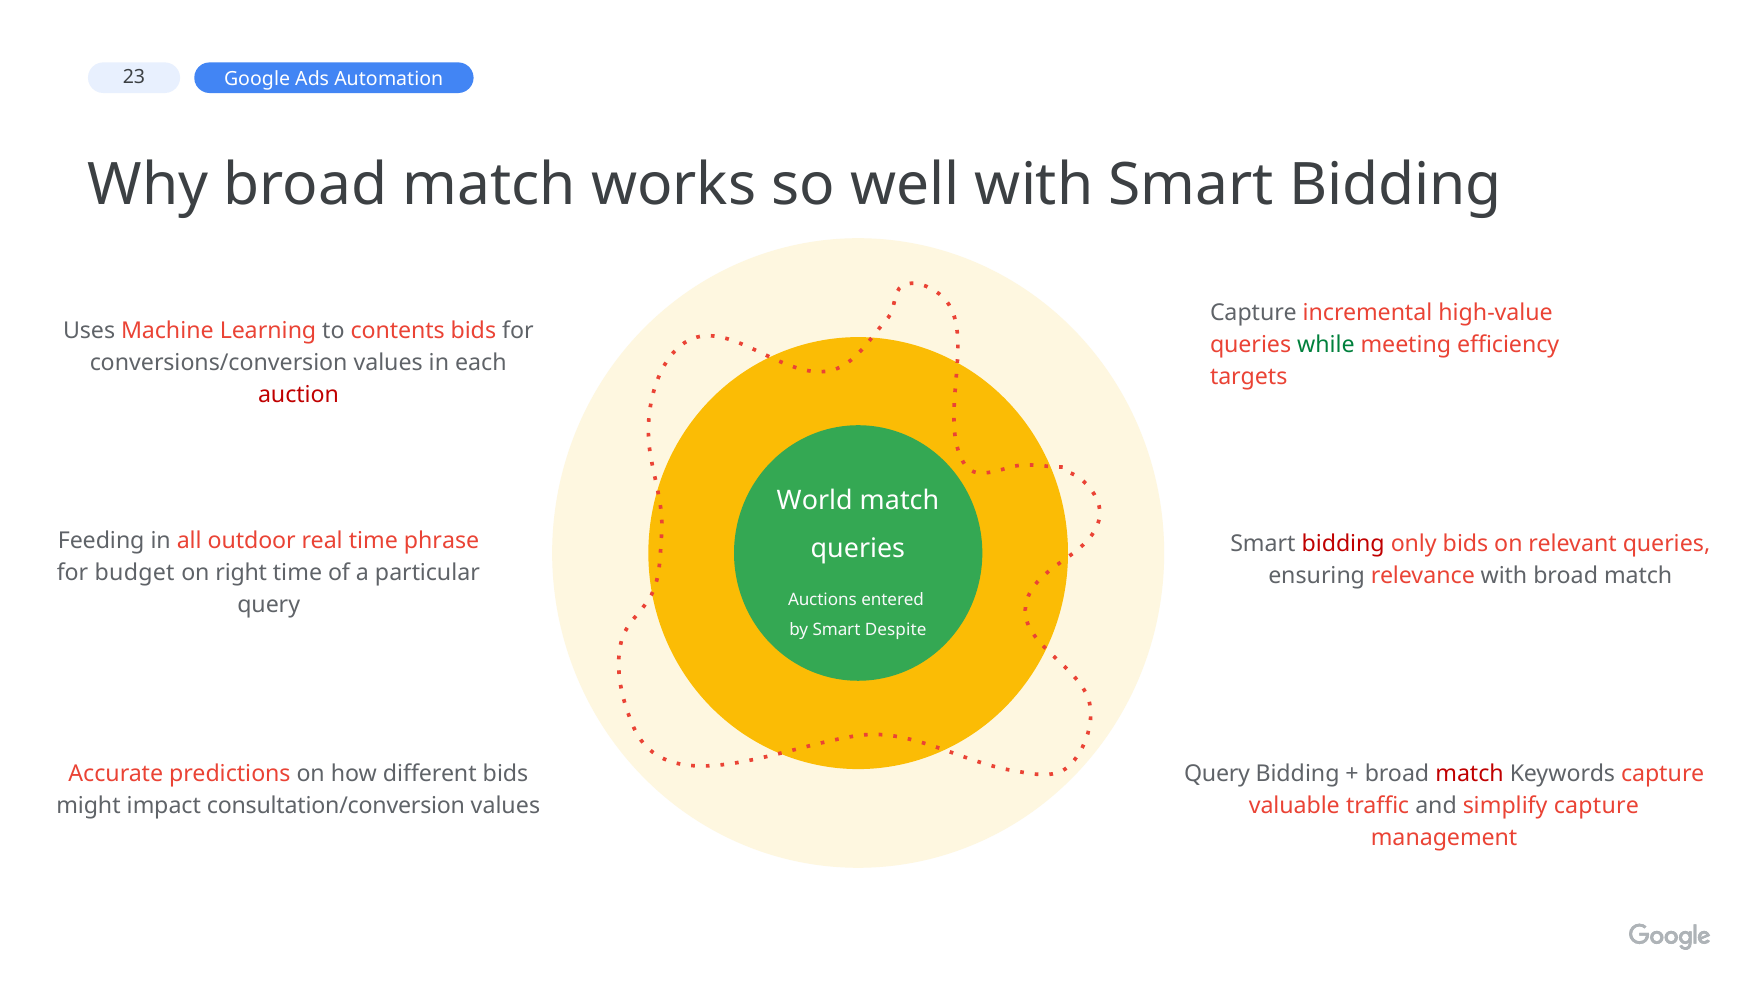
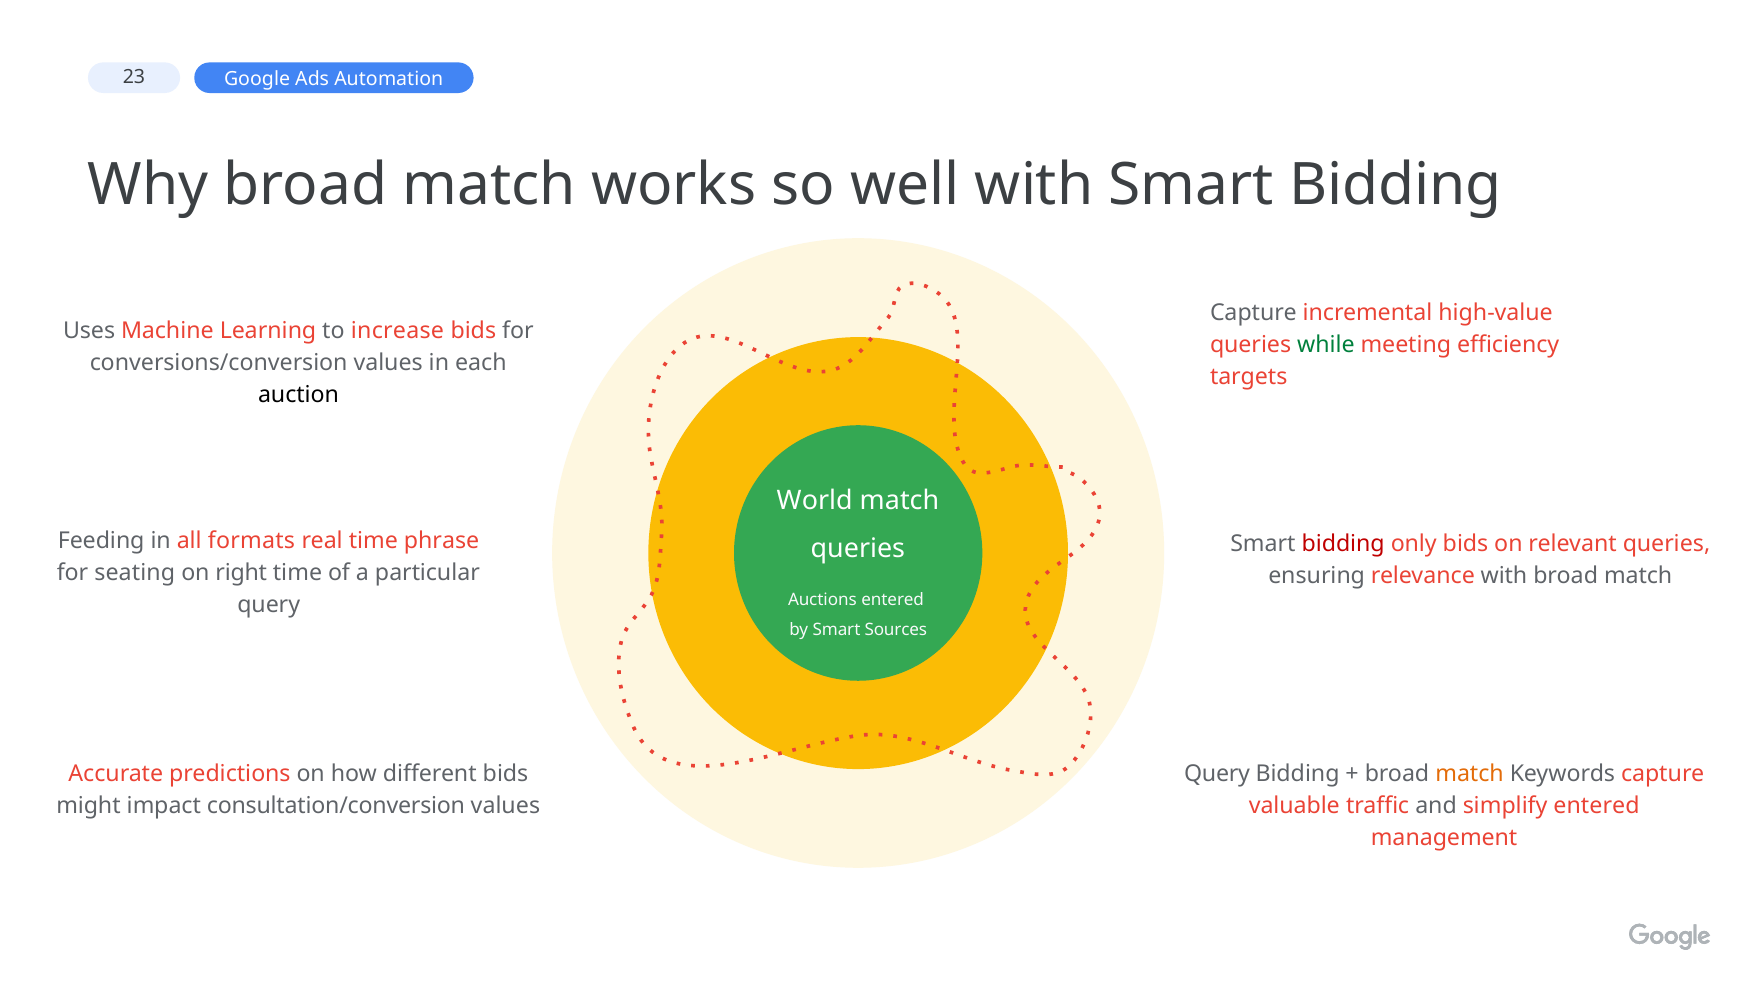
contents: contents -> increase
auction colour: red -> black
outdoor: outdoor -> formats
budget: budget -> seating
Despite: Despite -> Sources
match at (1470, 774) colour: red -> orange
simplify capture: capture -> entered
